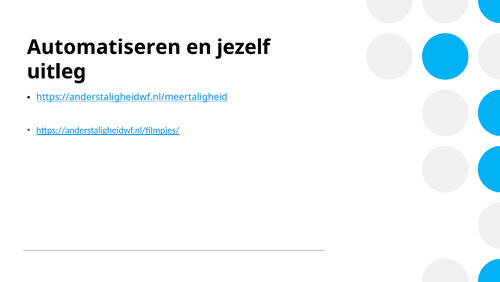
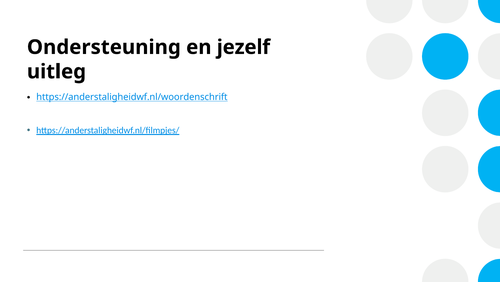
Automatiseren: Automatiseren -> Ondersteuning
https://anderstaligheidwf.nl/meertaligheid: https://anderstaligheidwf.nl/meertaligheid -> https://anderstaligheidwf.nl/woordenschrift
